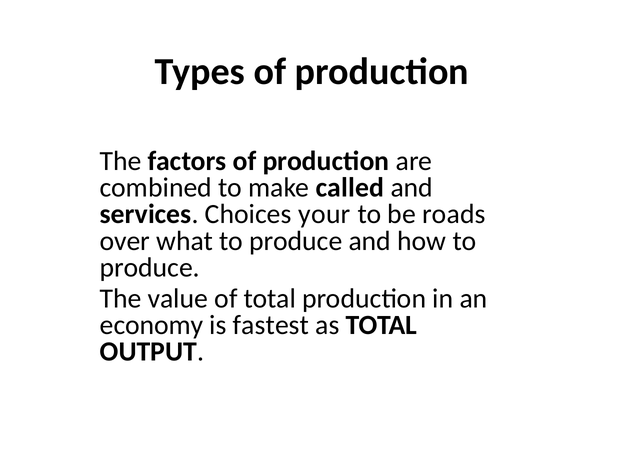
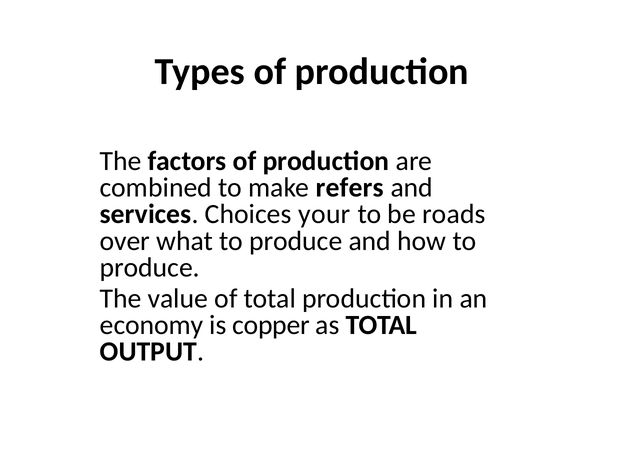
called: called -> refers
fastest: fastest -> copper
